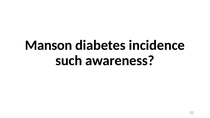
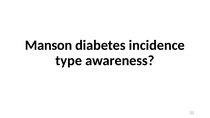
such: such -> type
